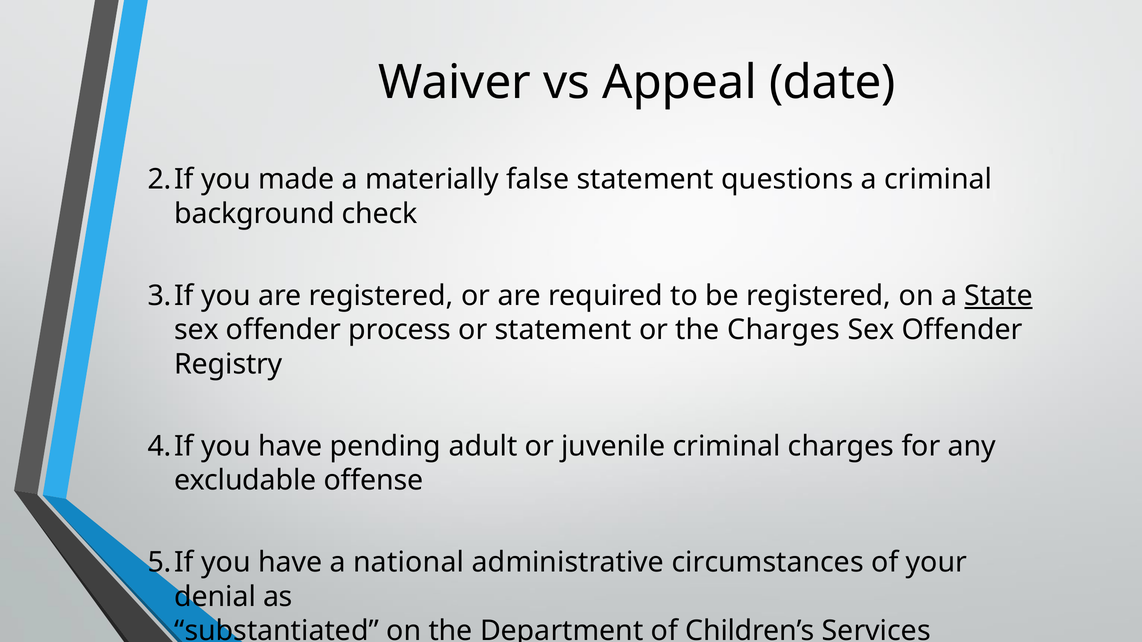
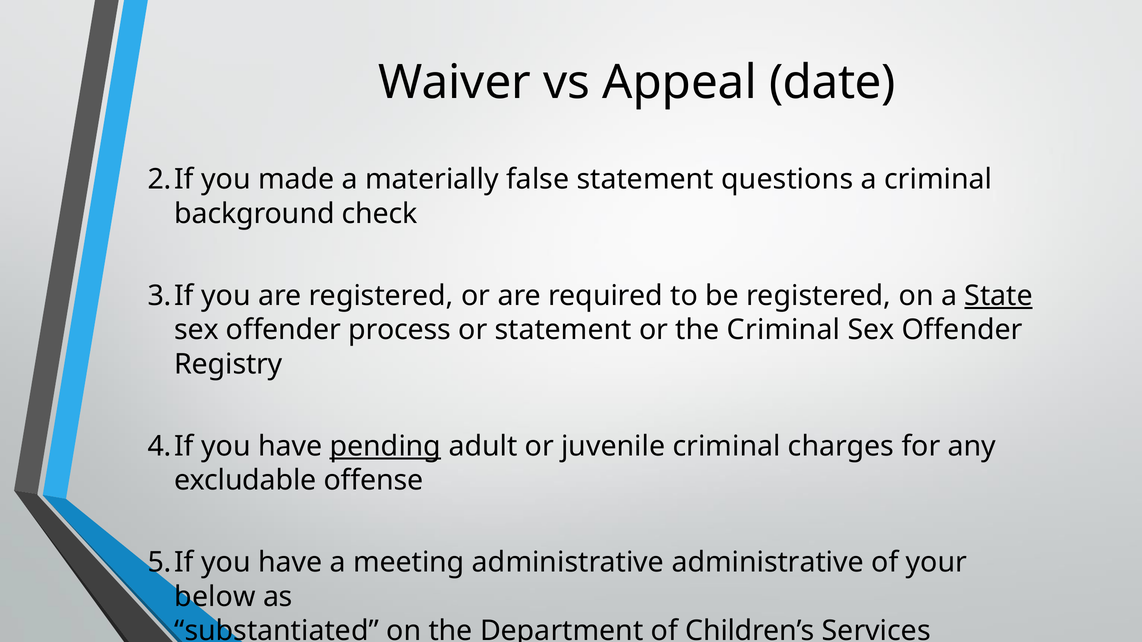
the Charges: Charges -> Criminal
pending underline: none -> present
national: national -> meeting
administrative circumstances: circumstances -> administrative
denial: denial -> below
